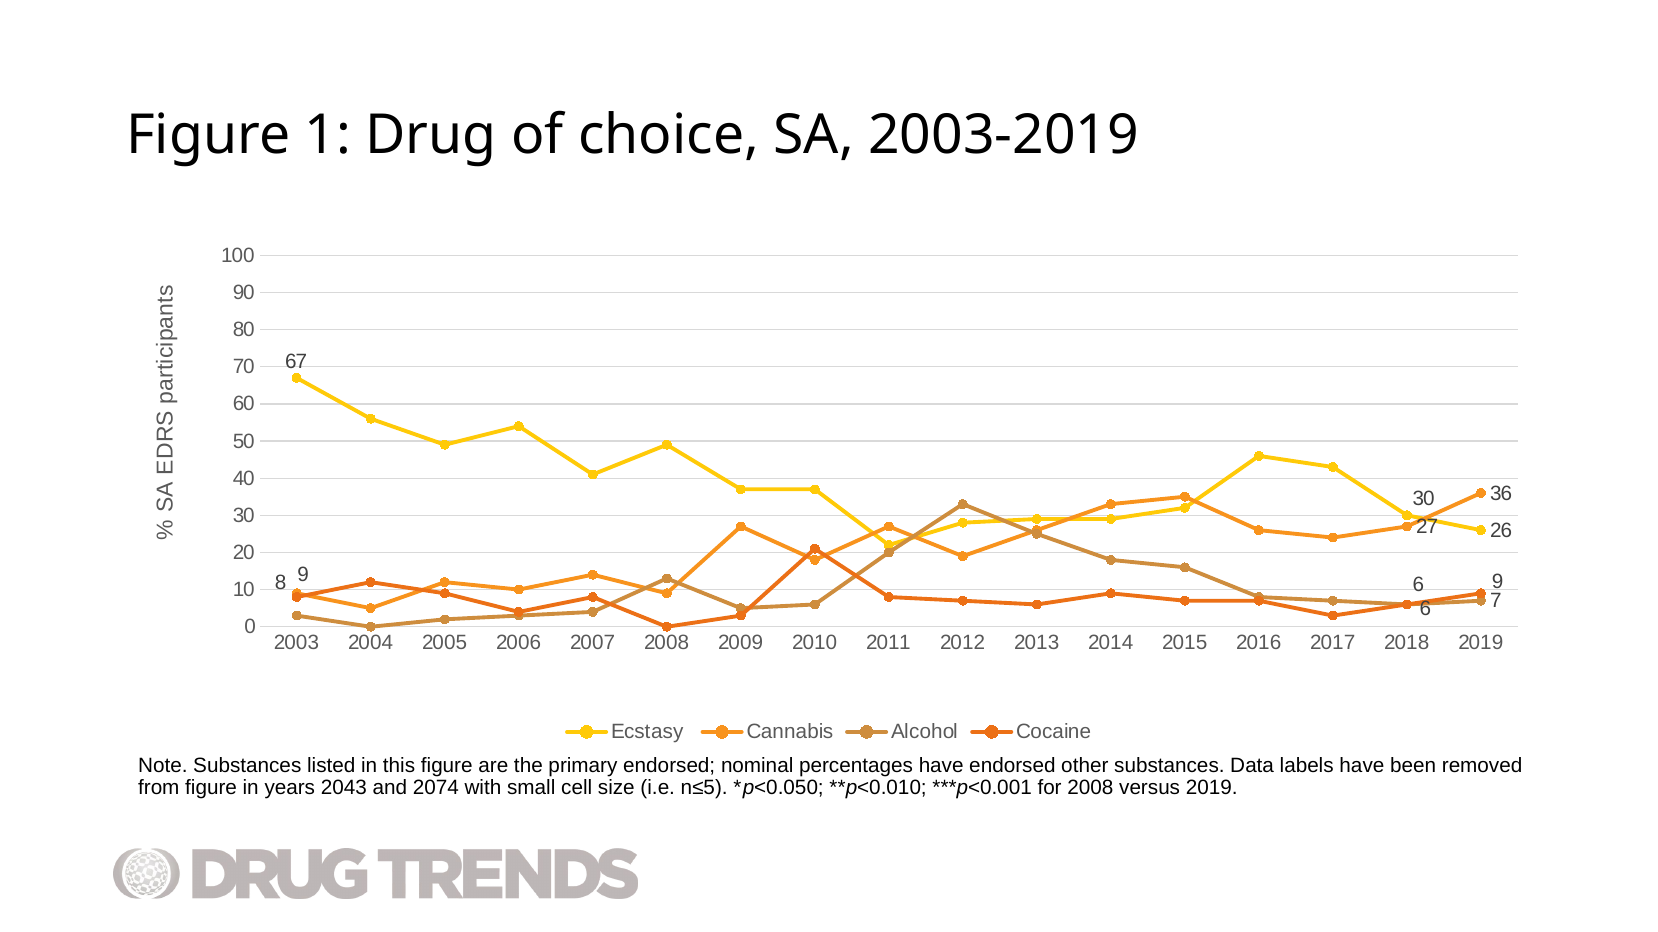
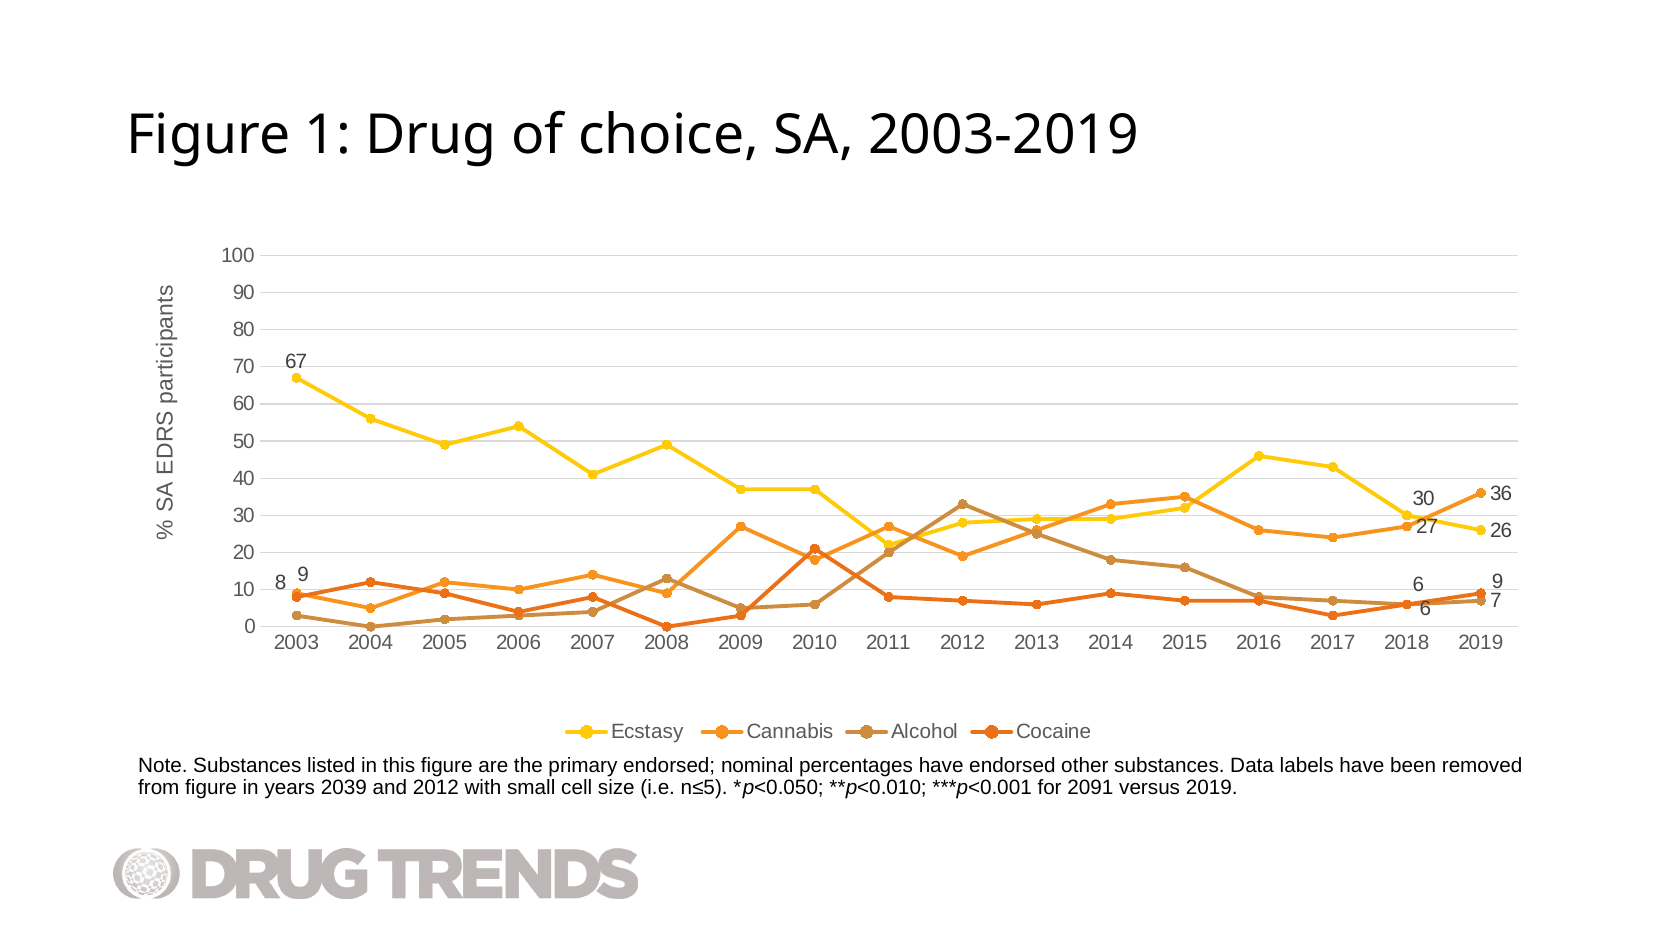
2043: 2043 -> 2039
and 2074: 2074 -> 2012
for 2008: 2008 -> 2091
